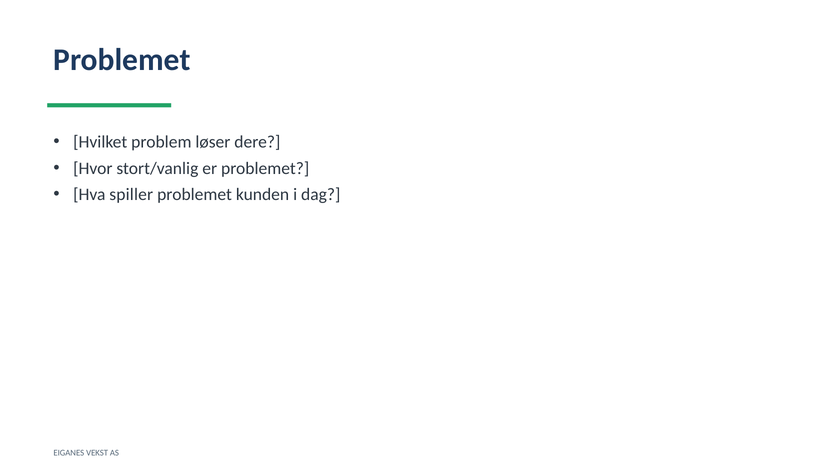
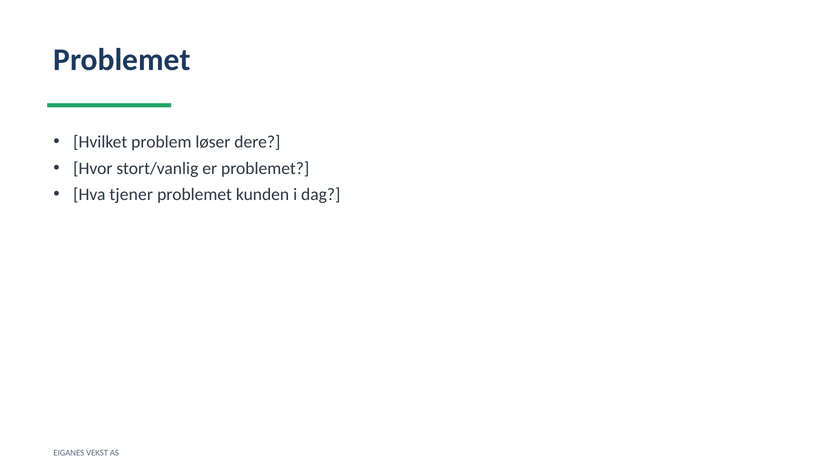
spiller: spiller -> tjener
